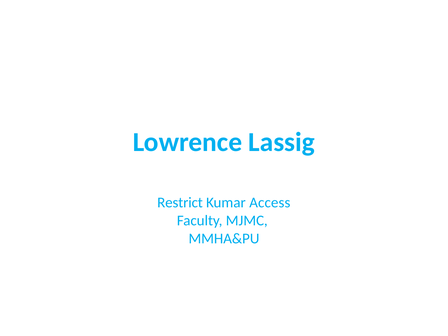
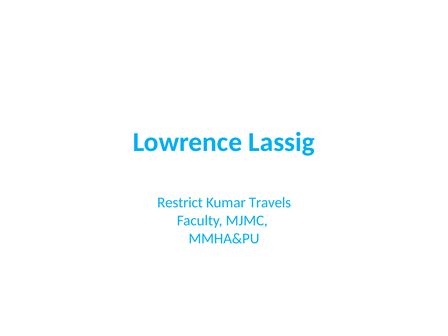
Access: Access -> Travels
